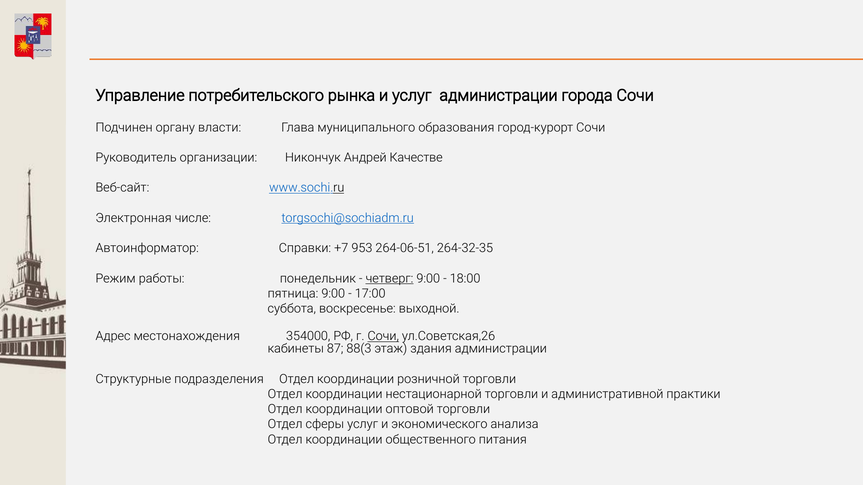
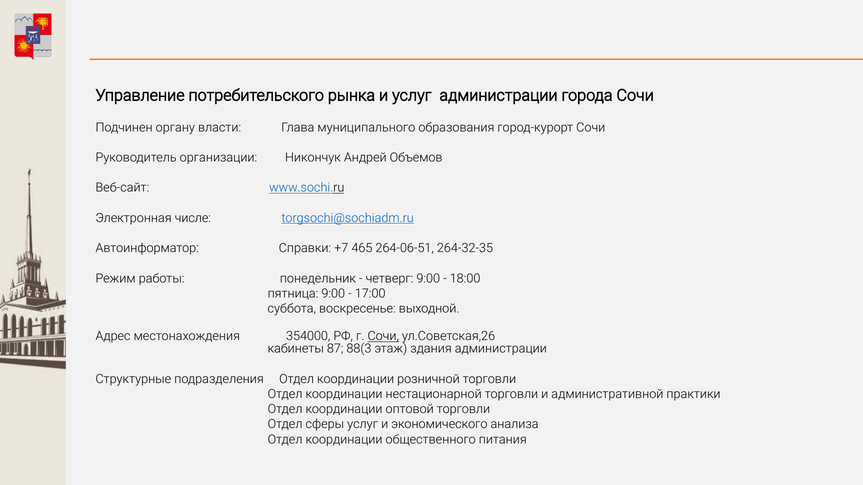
Качестве: Качестве -> Объемов
953: 953 -> 465
четверг underline: present -> none
